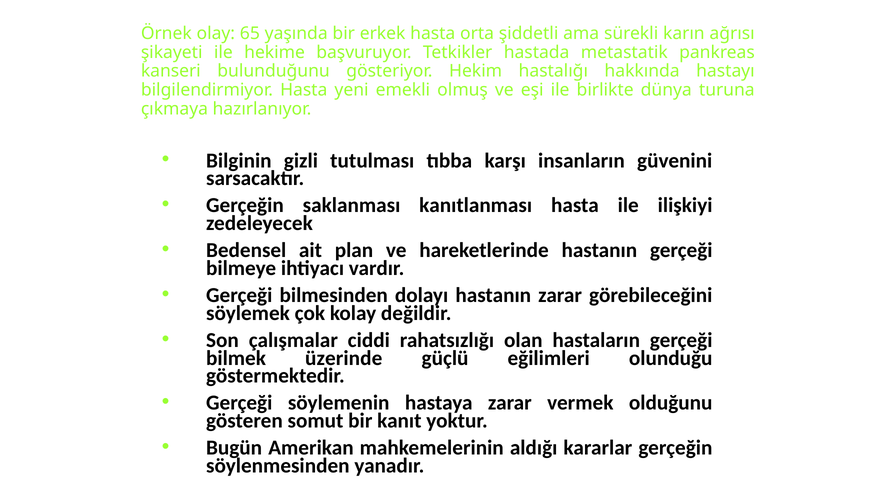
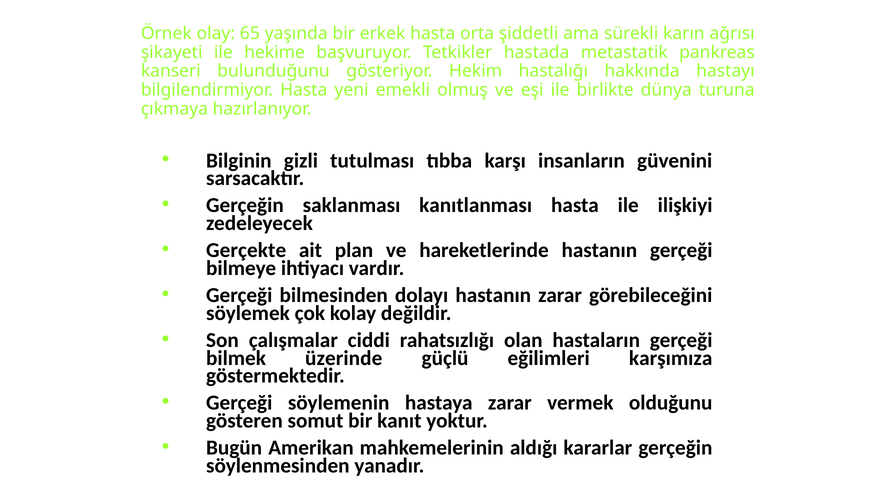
Bedensel: Bedensel -> Gerçekte
olunduğu: olunduğu -> karşımıza
